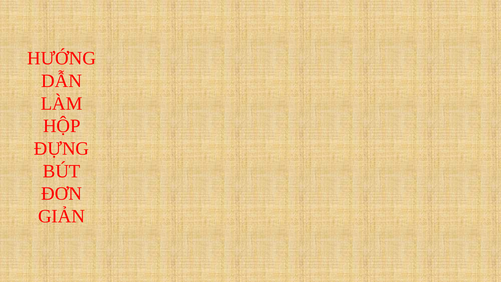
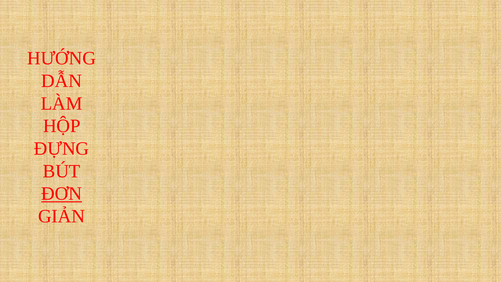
ĐƠN underline: none -> present
